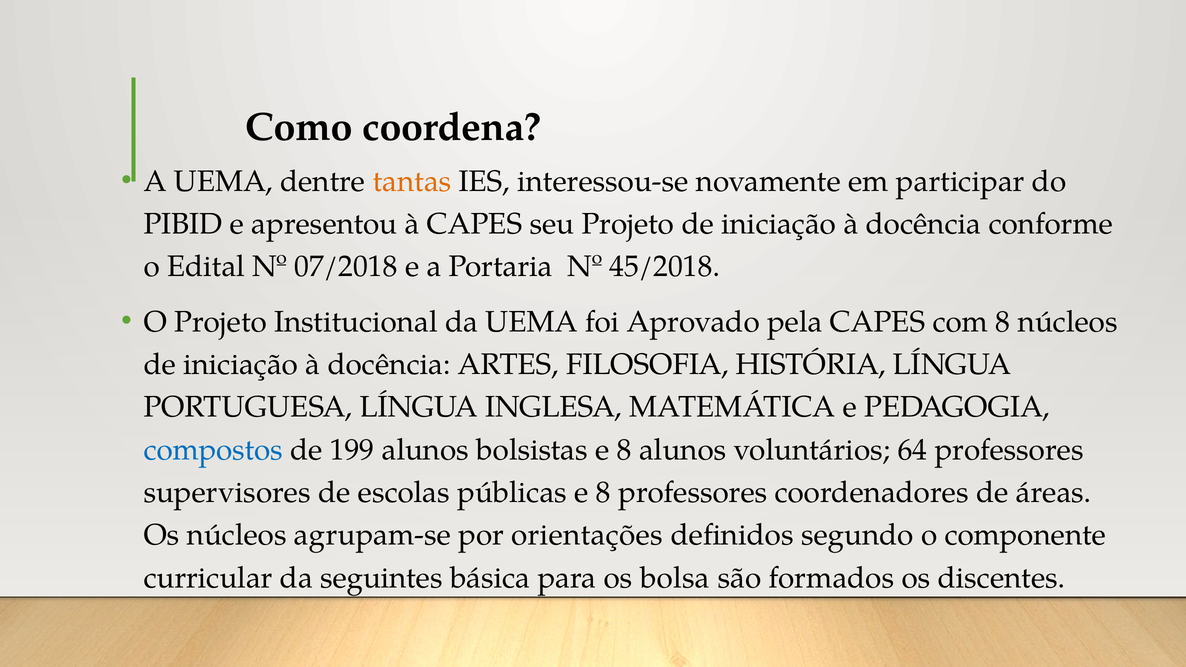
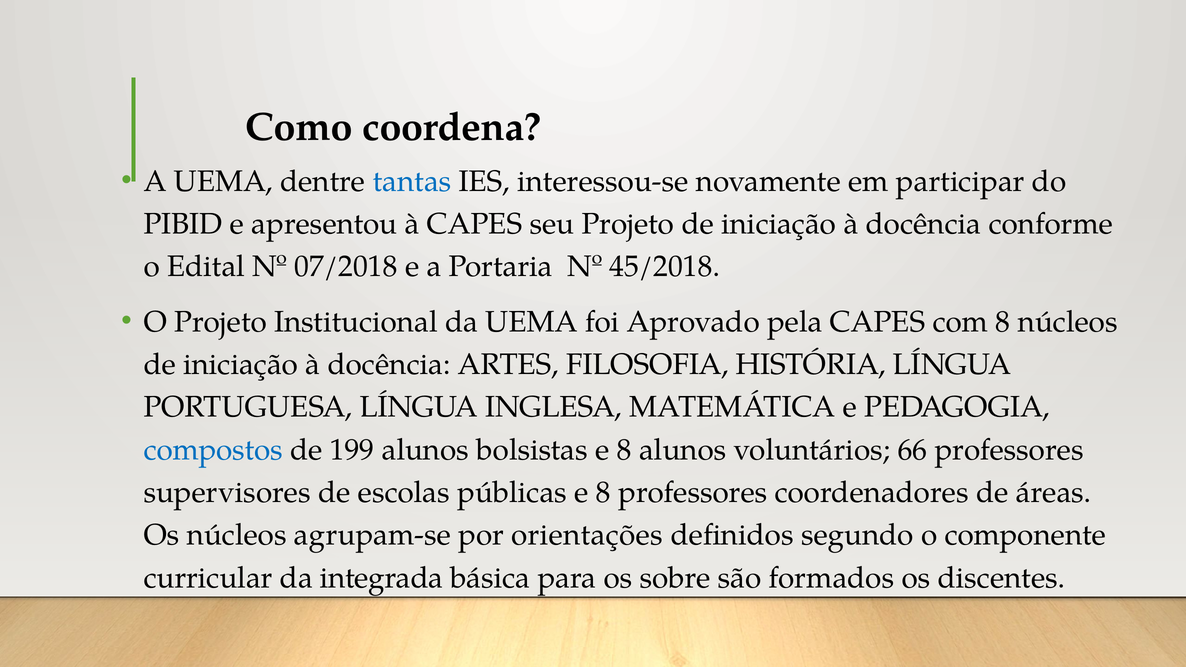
tantas colour: orange -> blue
64: 64 -> 66
seguintes: seguintes -> integrada
bolsa: bolsa -> sobre
